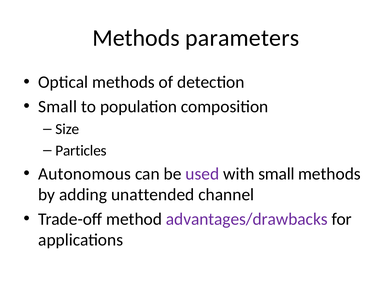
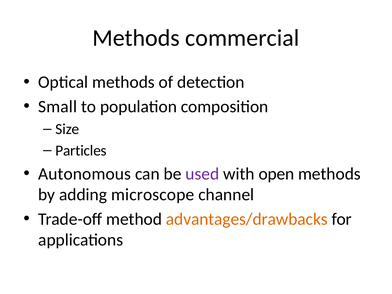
parameters: parameters -> commercial
with small: small -> open
unattended: unattended -> microscope
advantages/drawbacks colour: purple -> orange
